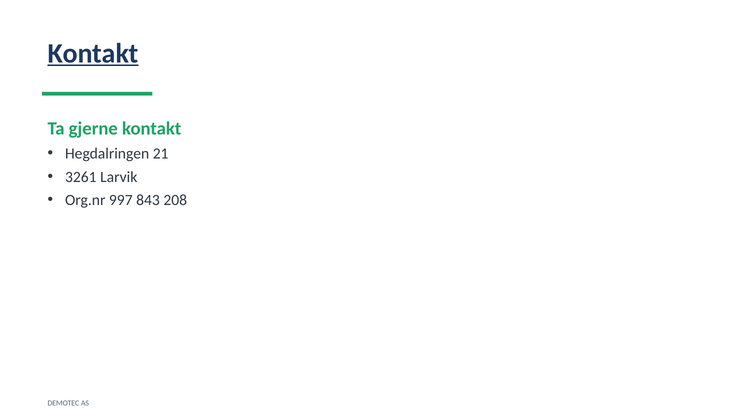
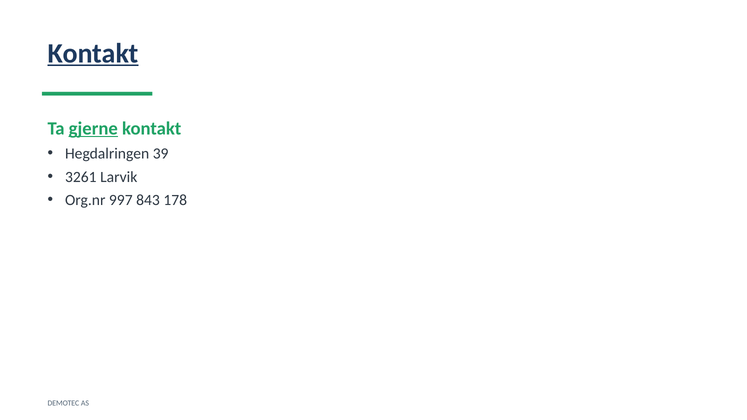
gjerne underline: none -> present
21: 21 -> 39
208: 208 -> 178
